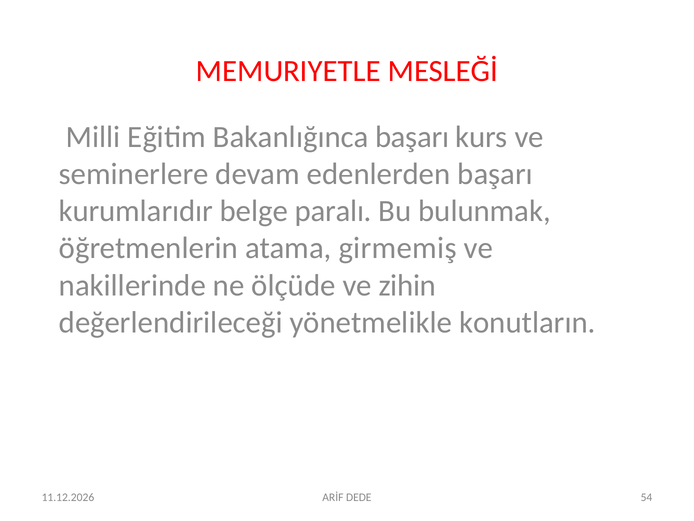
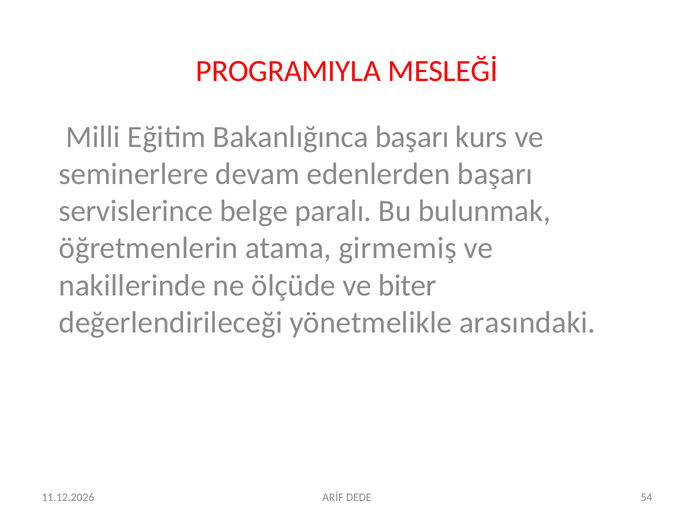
MEMURIYETLE: MEMURIYETLE -> PROGRAMIYLA
kurumlarıdır: kurumlarıdır -> servislerince
zihin: zihin -> biter
konutların: konutların -> arasındaki
